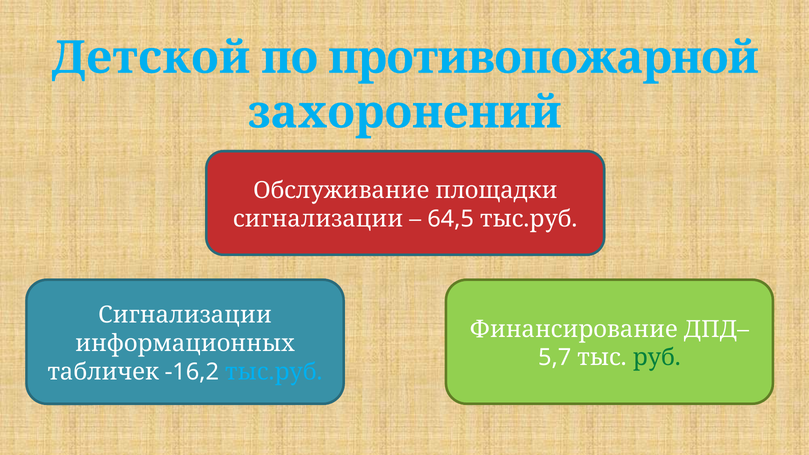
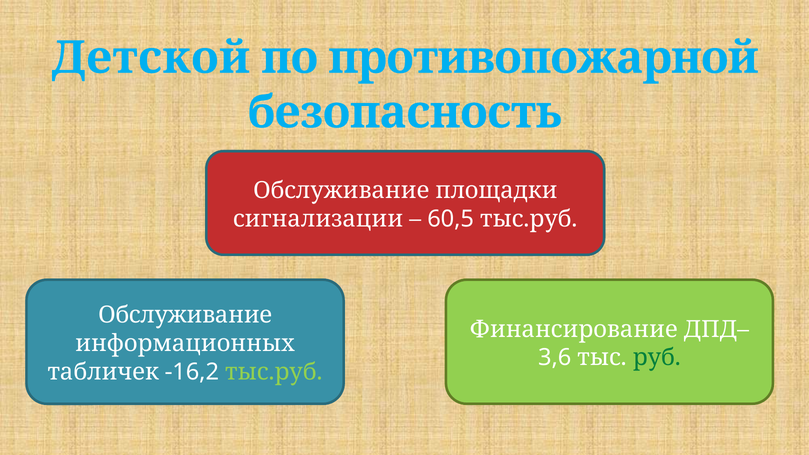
захоронений: захоронений -> безопасность
64,5: 64,5 -> 60,5
Сигнализации at (185, 315): Сигнализации -> Обслуживание
5,7: 5,7 -> 3,6
тыс.руб at (274, 372) colour: light blue -> light green
